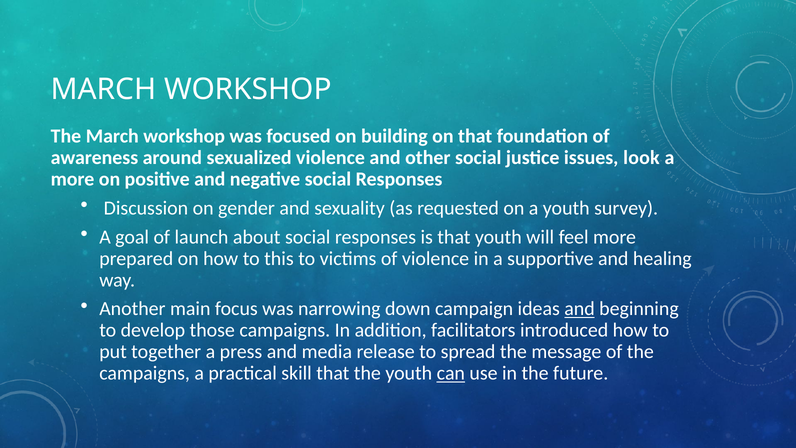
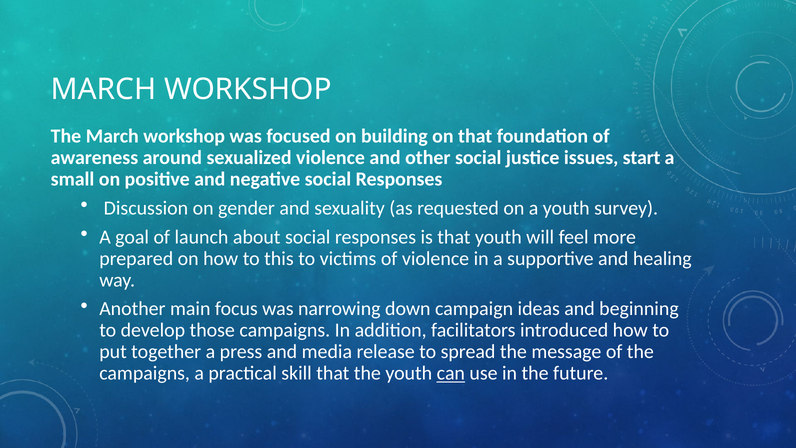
look: look -> start
more at (73, 179): more -> small
and at (580, 309) underline: present -> none
